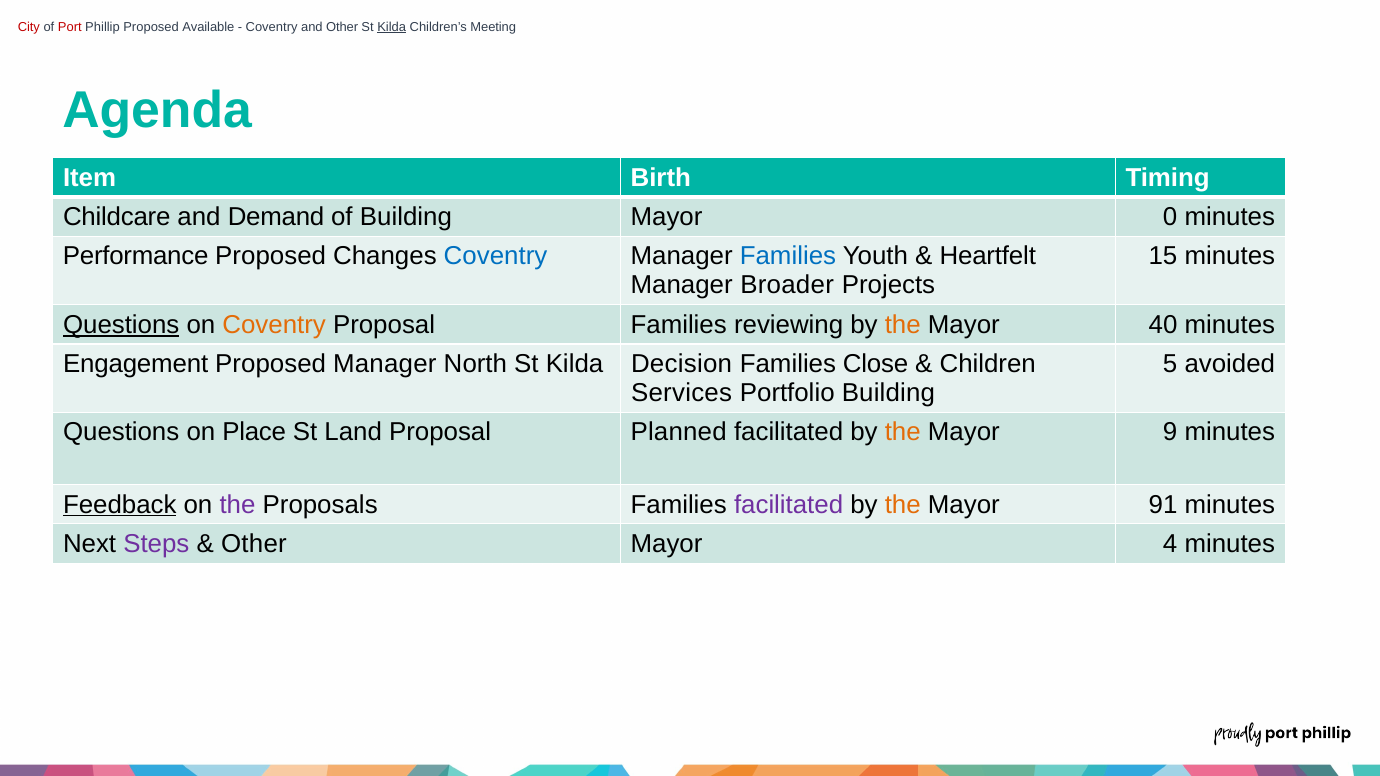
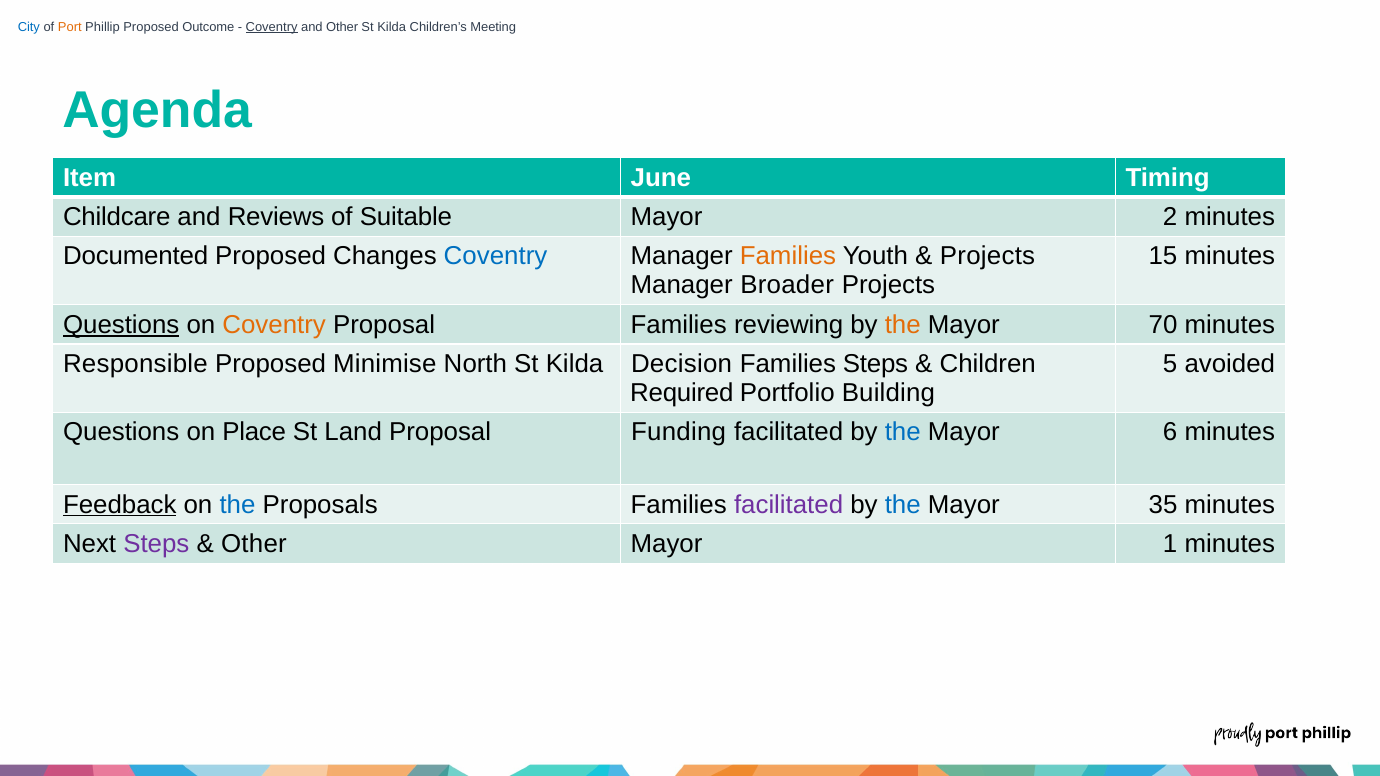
City colour: red -> blue
Port colour: red -> orange
Available: Available -> Outcome
Coventry at (272, 27) underline: none -> present
Kilda at (392, 27) underline: present -> none
Birth: Birth -> June
Demand: Demand -> Reviews
of Building: Building -> Suitable
0: 0 -> 2
Performance: Performance -> Documented
Families at (788, 256) colour: blue -> orange
Heartfelt at (988, 256): Heartfelt -> Projects
40: 40 -> 70
Engagement: Engagement -> Responsible
Proposed Manager: Manager -> Minimise
Families Close: Close -> Steps
Services: Services -> Required
Planned: Planned -> Funding
the at (903, 433) colour: orange -> blue
9: 9 -> 6
the at (238, 505) colour: purple -> blue
the at (903, 505) colour: orange -> blue
91: 91 -> 35
4: 4 -> 1
